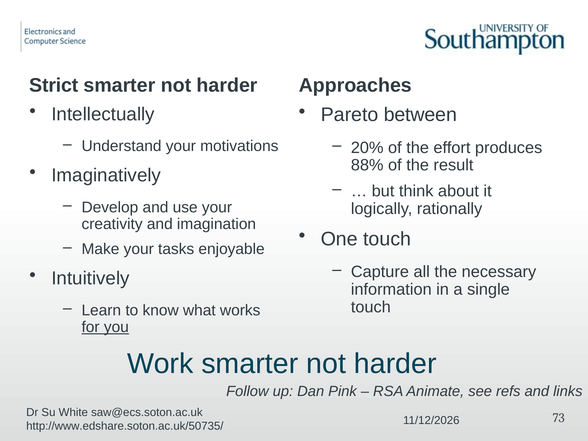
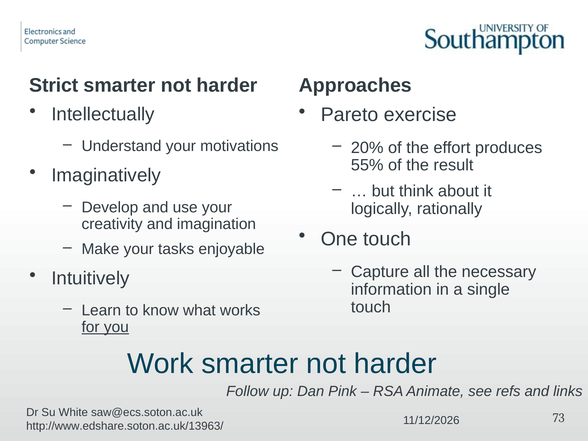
between: between -> exercise
88%: 88% -> 55%
http://www.edshare.soton.ac.uk/50735/: http://www.edshare.soton.ac.uk/50735/ -> http://www.edshare.soton.ac.uk/13963/
